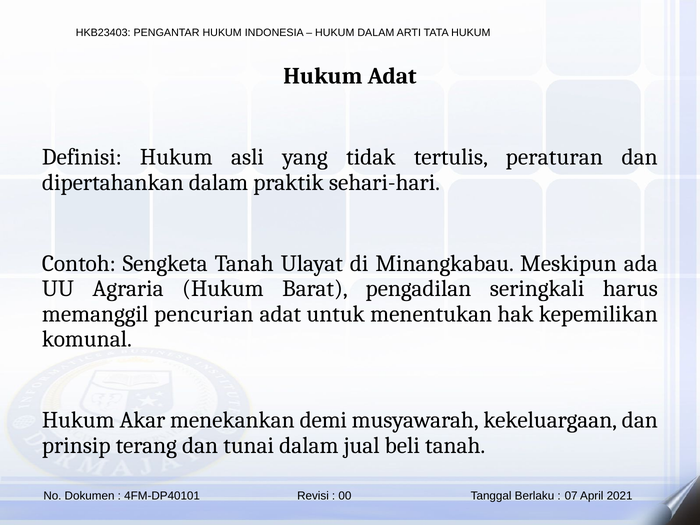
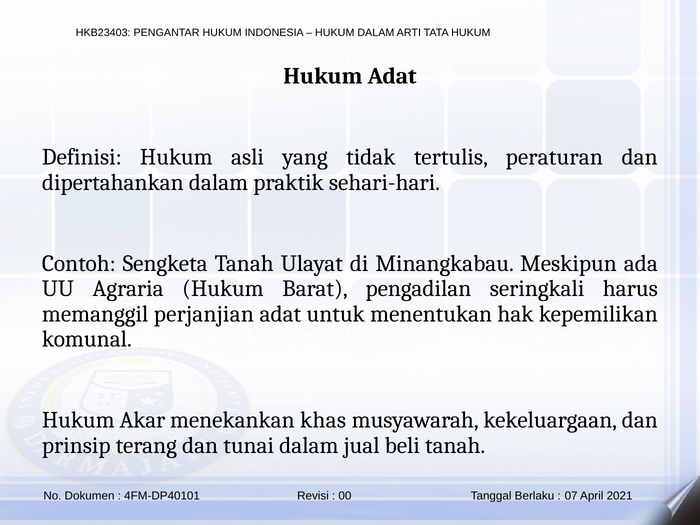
pencurian: pencurian -> perjanjian
demi: demi -> khas
